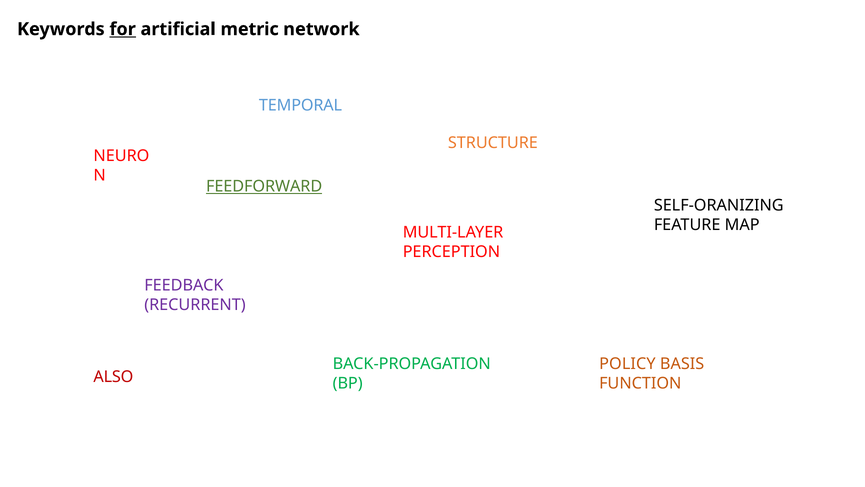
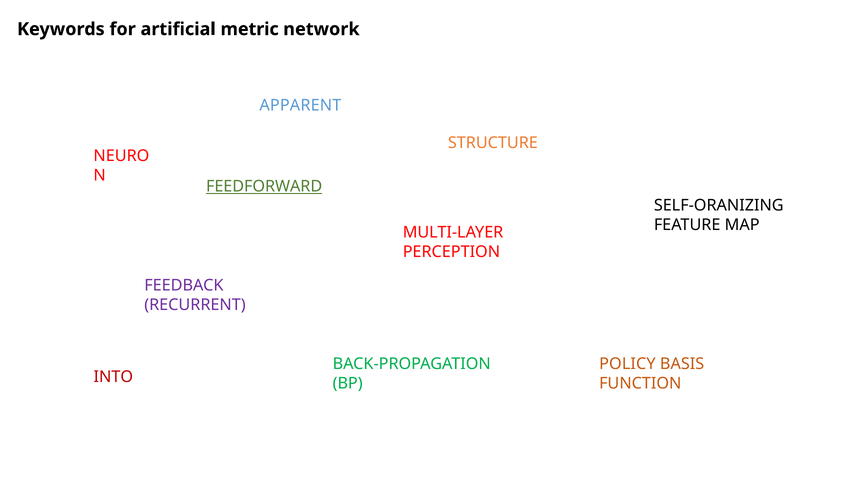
for underline: present -> none
TEMPORAL: TEMPORAL -> APPARENT
ALSO: ALSO -> INTO
